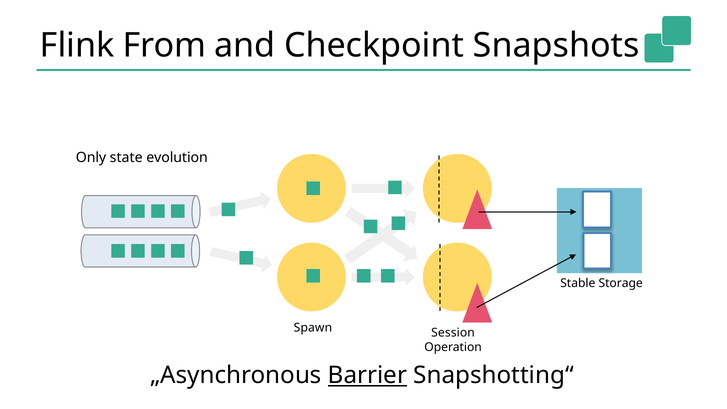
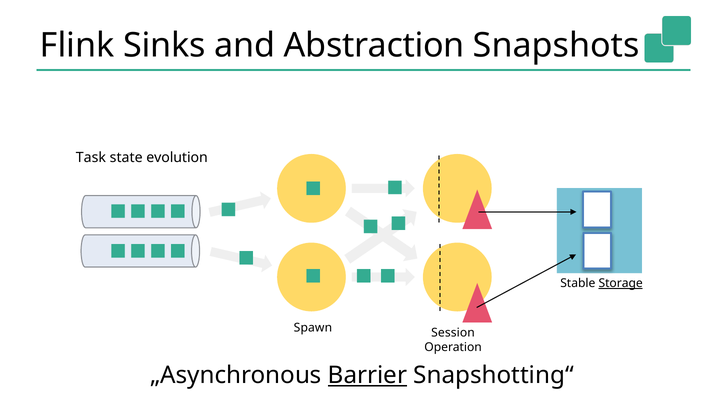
From: From -> Sinks
Checkpoint: Checkpoint -> Abstraction
Only: Only -> Task
Storage underline: none -> present
